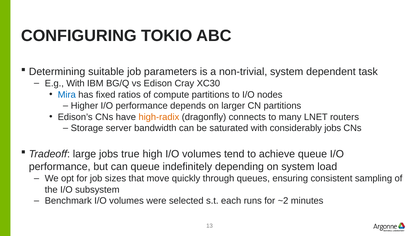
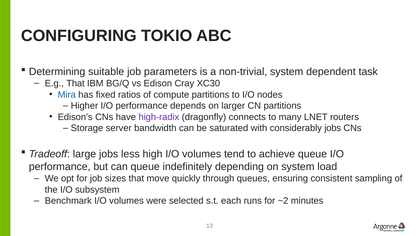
E.g With: With -> That
high-radix colour: orange -> purple
true: true -> less
